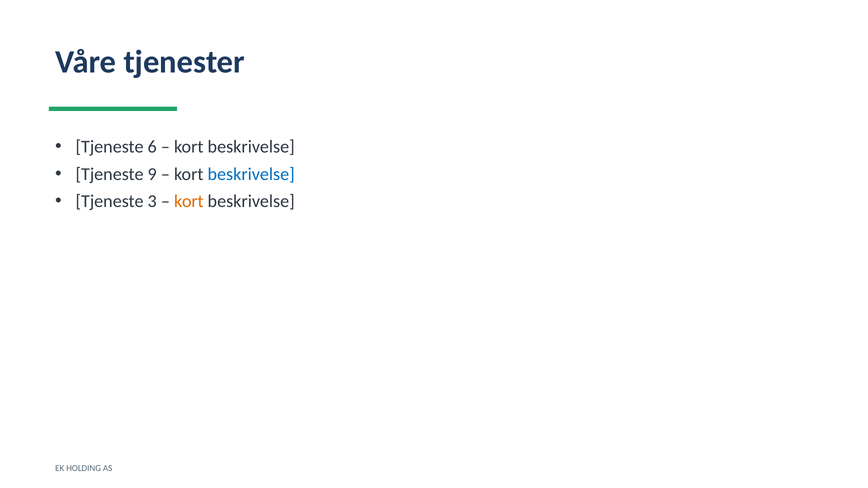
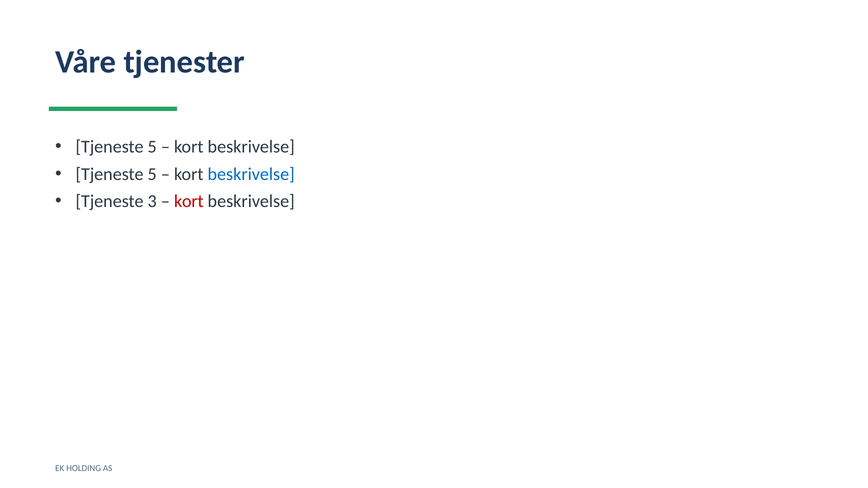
6 at (152, 147): 6 -> 5
9 at (152, 174): 9 -> 5
kort at (189, 201) colour: orange -> red
